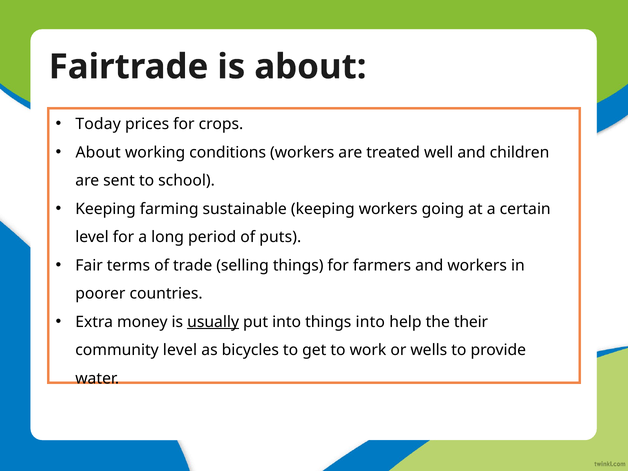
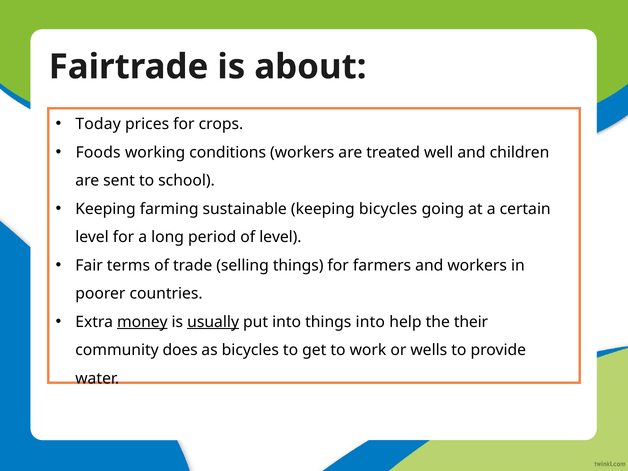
About at (98, 152): About -> Foods
keeping workers: workers -> bicycles
of puts: puts -> level
money underline: none -> present
community level: level -> does
